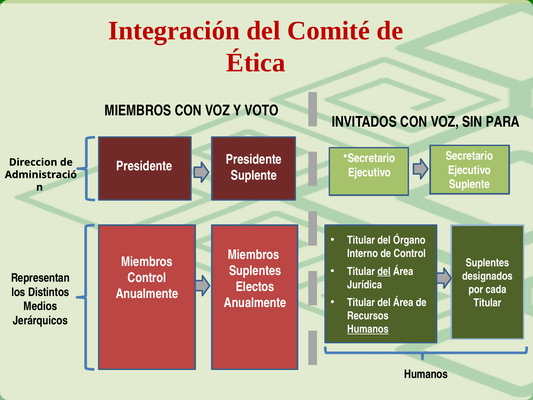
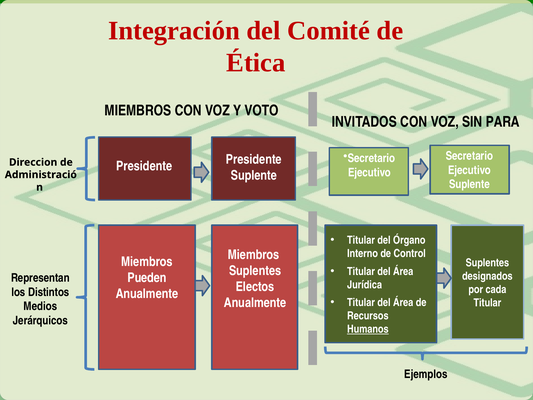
del at (384, 271) underline: present -> none
Control at (147, 278): Control -> Pueden
Humanos at (426, 374): Humanos -> Ejemplos
